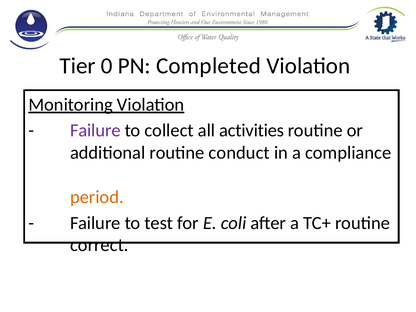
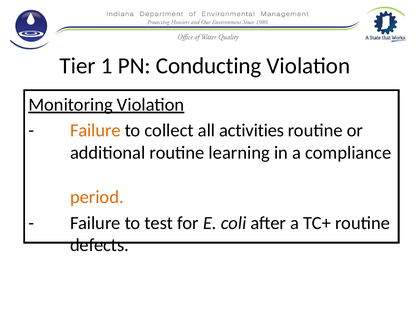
0: 0 -> 1
Completed: Completed -> Conducting
Failure at (95, 130) colour: purple -> orange
conduct: conduct -> learning
correct: correct -> defects
